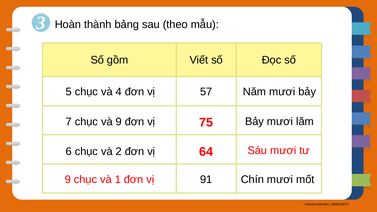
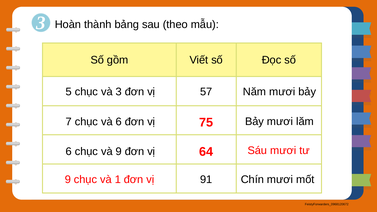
và 4: 4 -> 3
và 9: 9 -> 6
và 2: 2 -> 9
